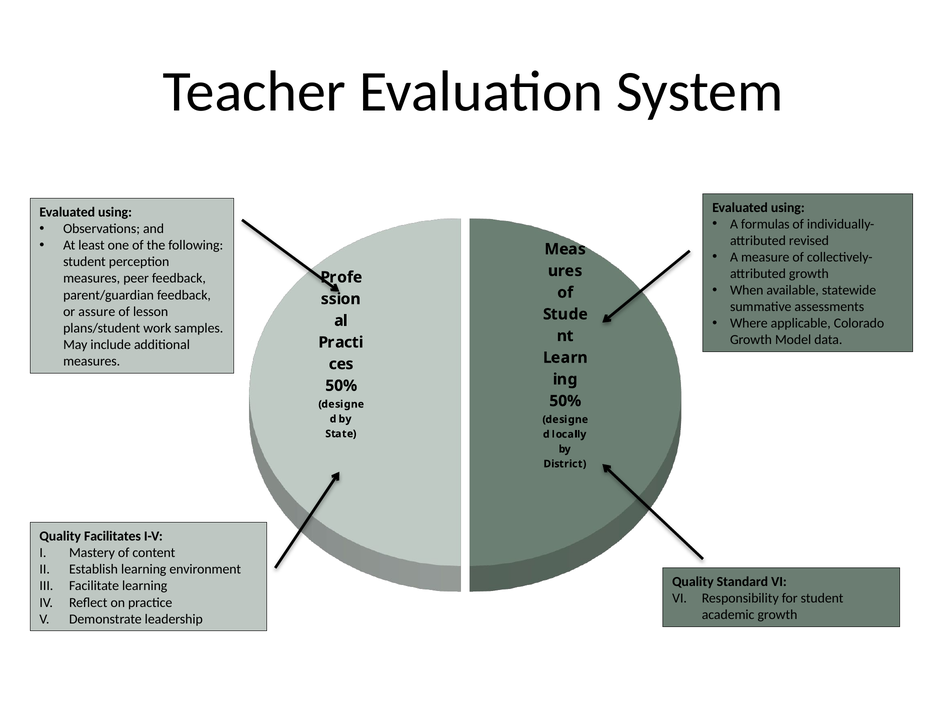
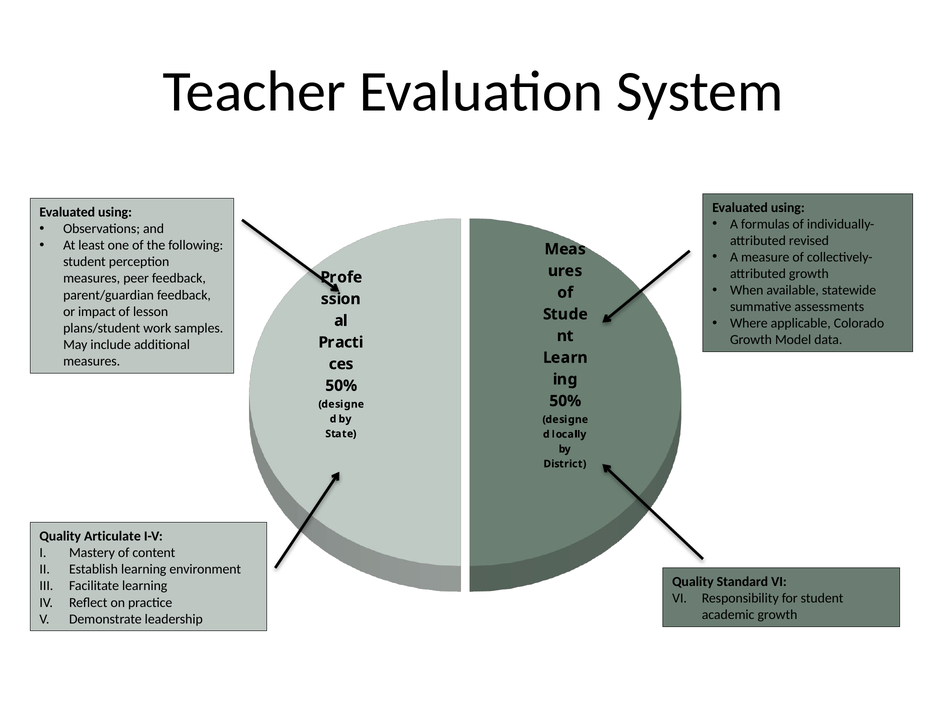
assure: assure -> impact
Facilitates: Facilitates -> Articulate
